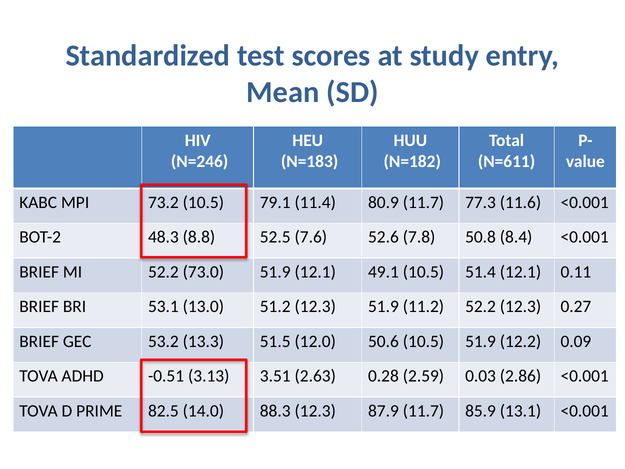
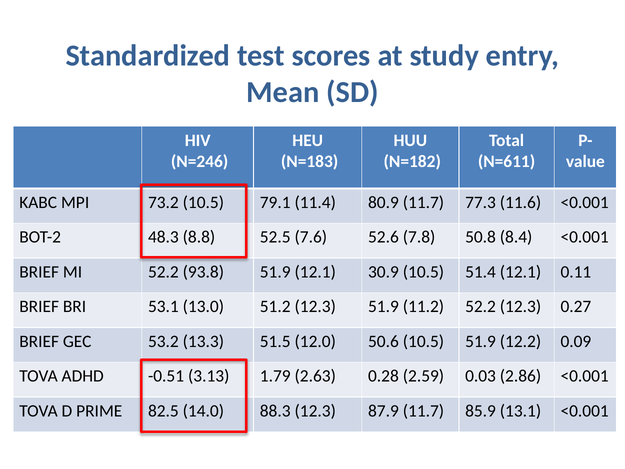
73.0: 73.0 -> 93.8
49.1: 49.1 -> 30.9
3.51: 3.51 -> 1.79
